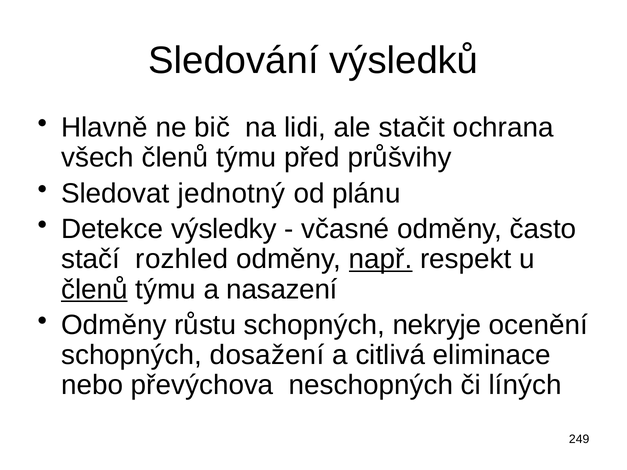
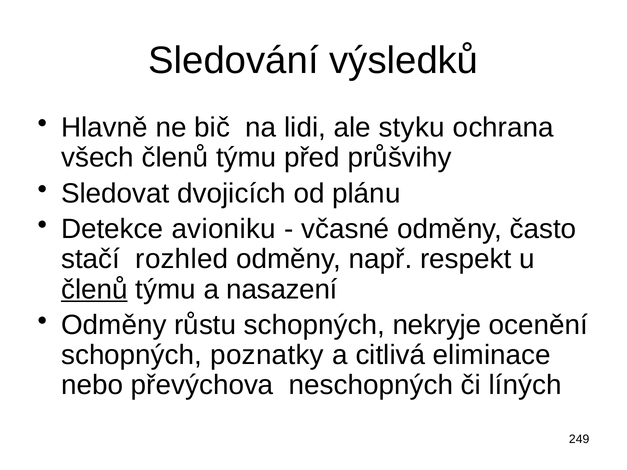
stačit: stačit -> styku
jednotný: jednotný -> dvojicích
výsledky: výsledky -> avioniku
např underline: present -> none
dosažení: dosažení -> poznatky
